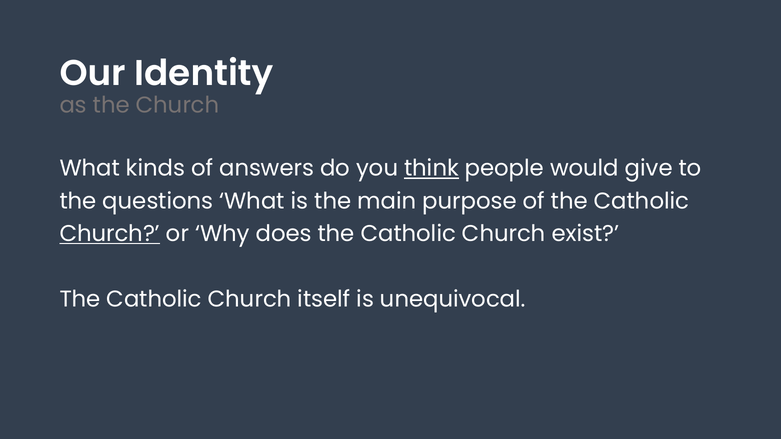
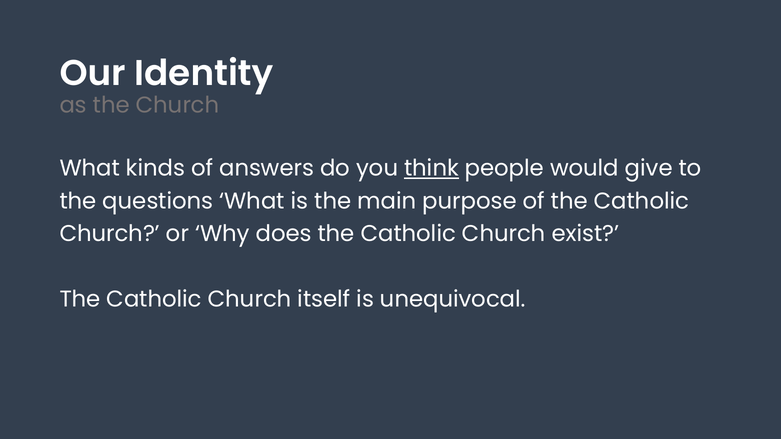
Church at (110, 234) underline: present -> none
